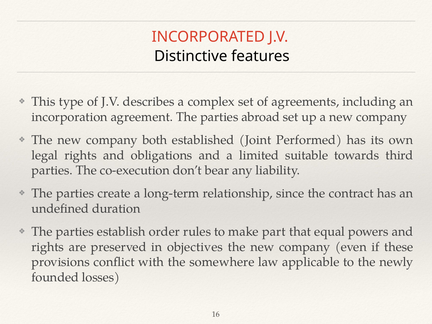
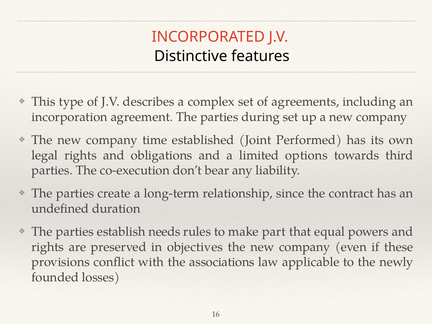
abroad: abroad -> during
both: both -> time
suitable: suitable -> options
order: order -> needs
somewhere: somewhere -> associations
